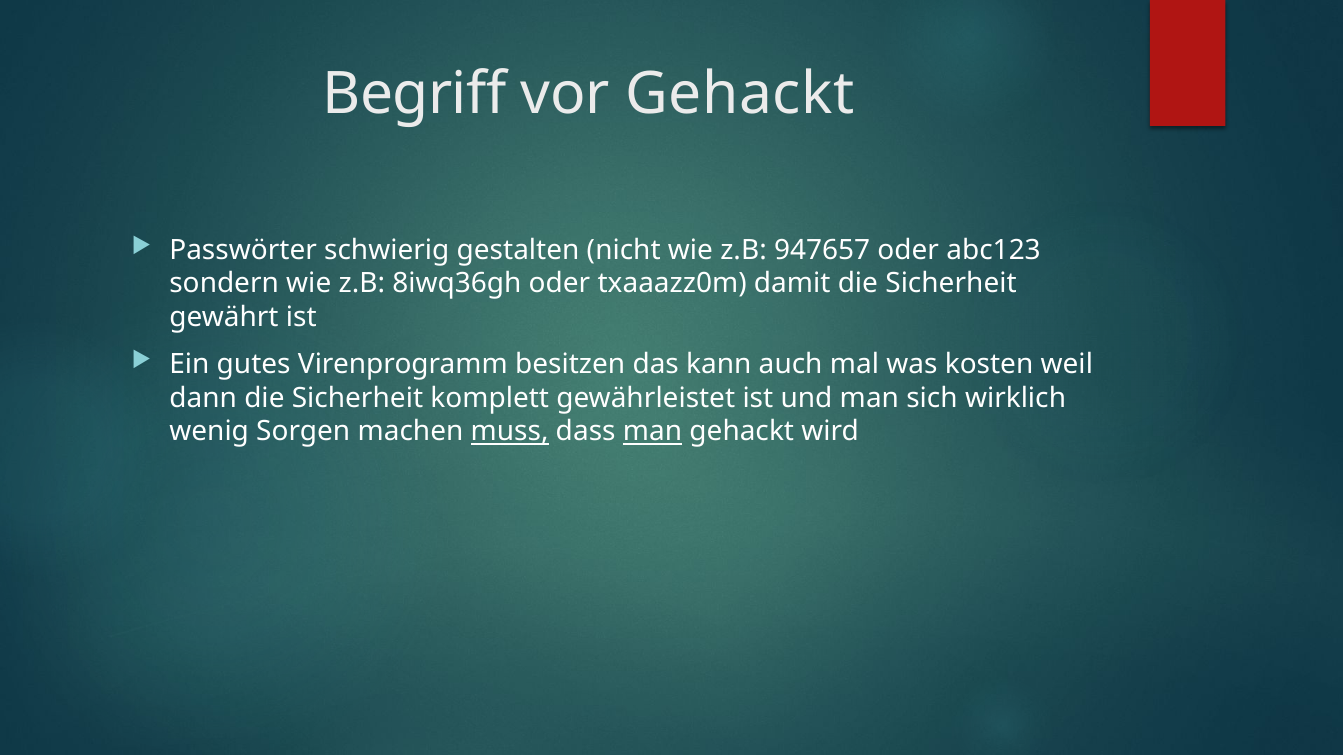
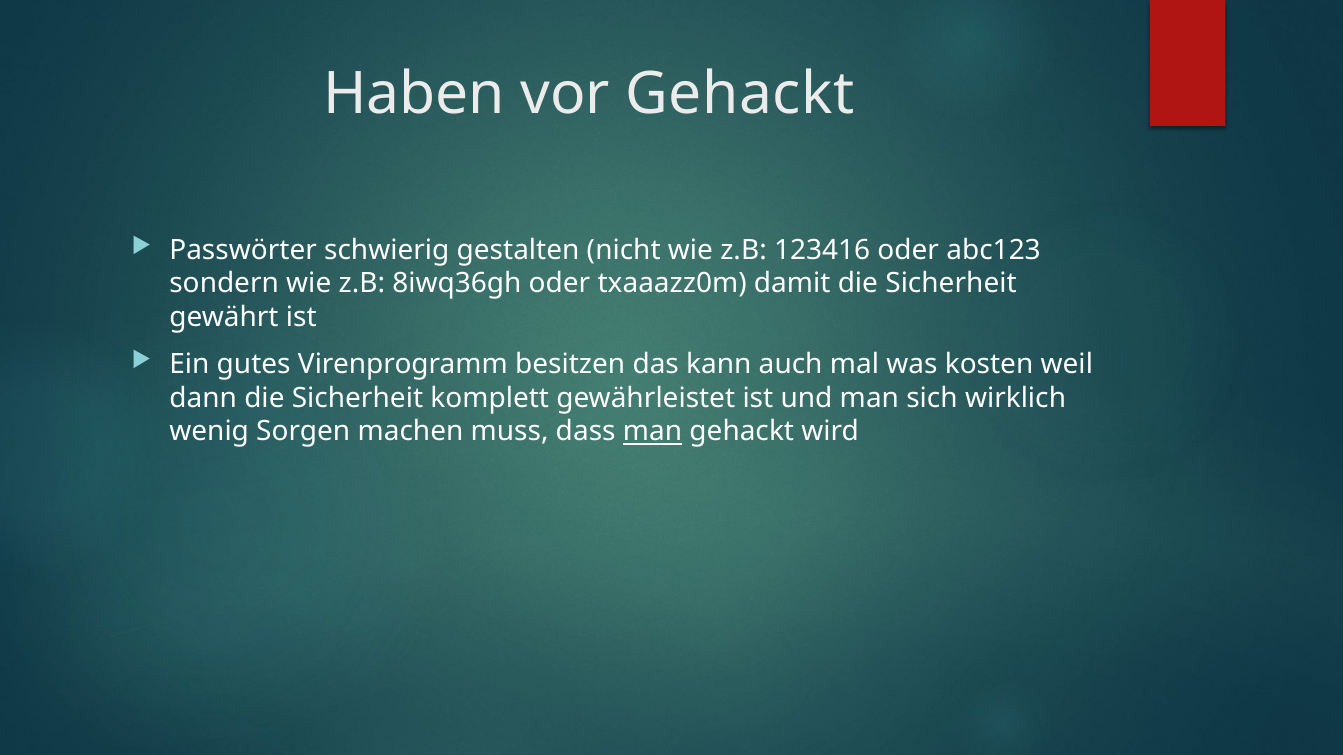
Begriff: Begriff -> Haben
947657: 947657 -> 123416
muss underline: present -> none
